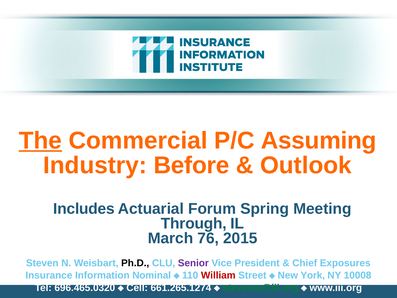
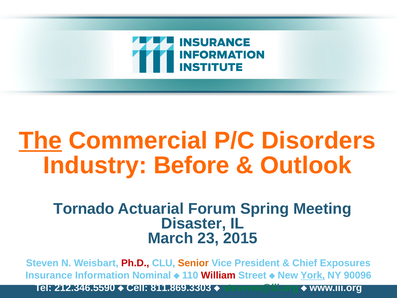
Assuming: Assuming -> Disorders
Includes: Includes -> Tornado
Through: Through -> Disaster
76: 76 -> 23
Ph.D colour: black -> red
Senior colour: purple -> orange
York underline: none -> present
10008: 10008 -> 90096
696.465.0320: 696.465.0320 -> 212.346.5590
661.265.1274: 661.265.1274 -> 811.869.3303
